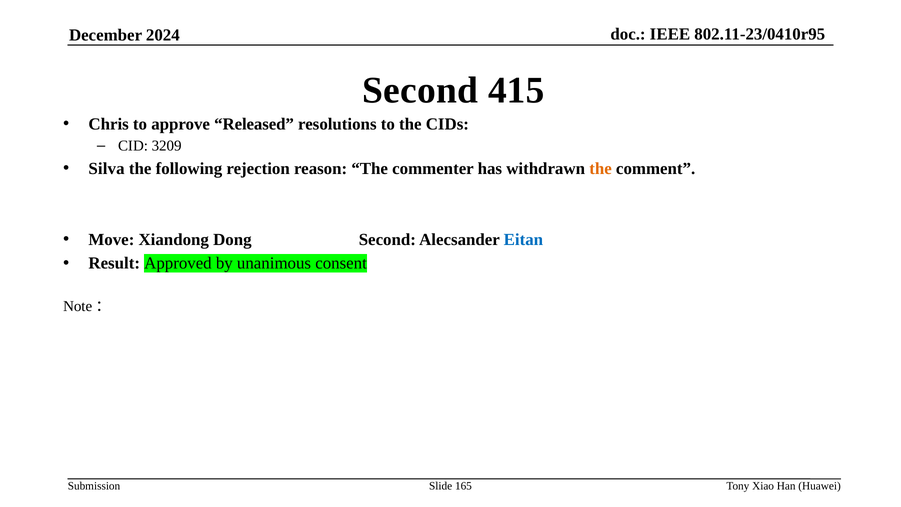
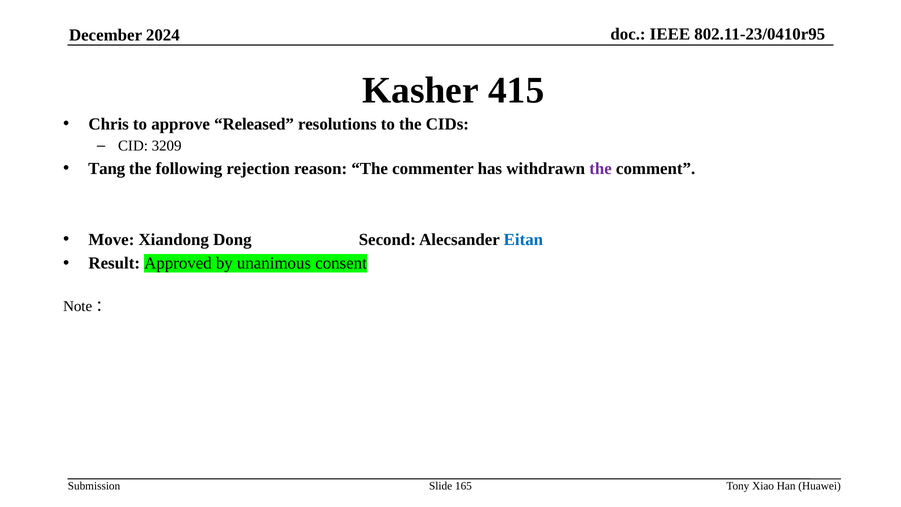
Second at (420, 90): Second -> Kasher
Silva: Silva -> Tang
the at (601, 169) colour: orange -> purple
